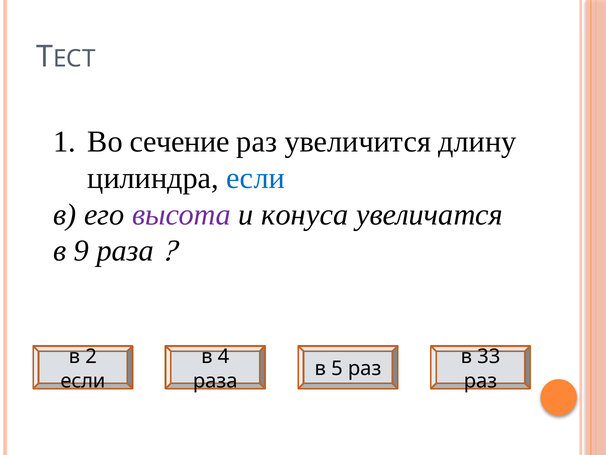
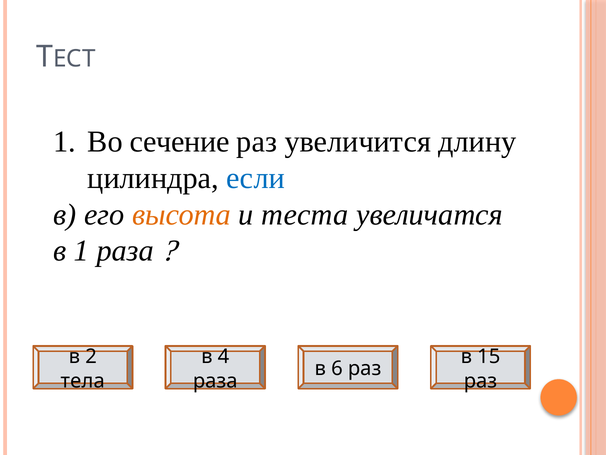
высота colour: purple -> orange
конуса: конуса -> теста
в 9: 9 -> 1
33: 33 -> 15
5: 5 -> 6
если at (83, 380): если -> тела
